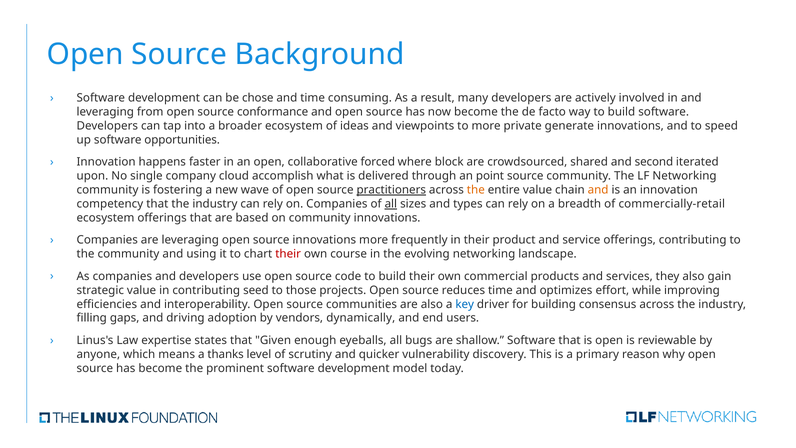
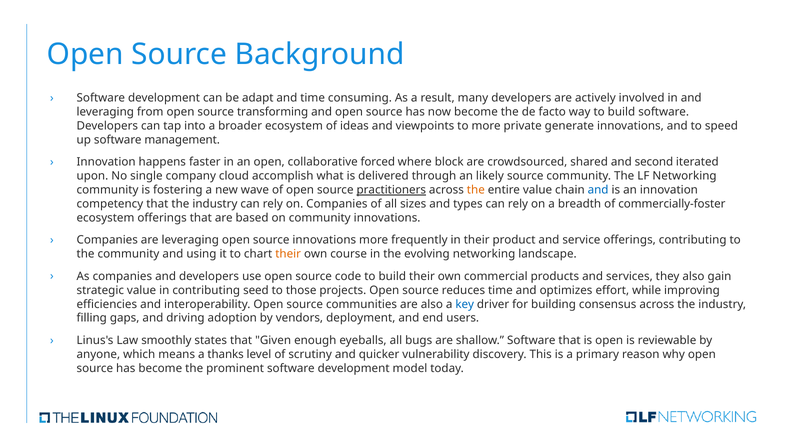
chose: chose -> adapt
conformance: conformance -> transforming
opportunities: opportunities -> management
point: point -> likely
and at (598, 190) colour: orange -> blue
all at (391, 204) underline: present -> none
commercially-retail: commercially-retail -> commercially-foster
their at (288, 254) colour: red -> orange
dynamically: dynamically -> deployment
expertise: expertise -> smoothly
